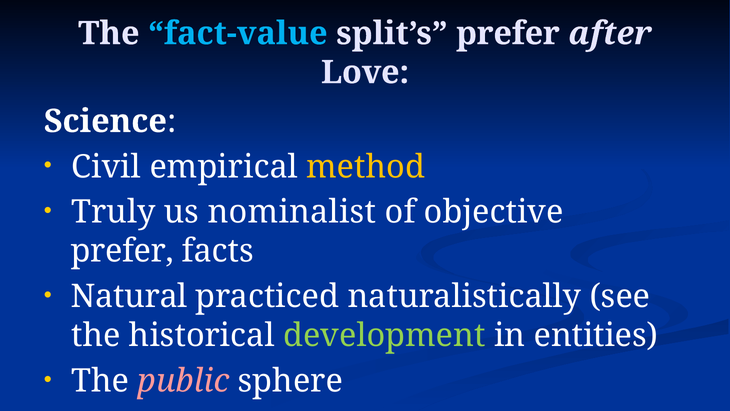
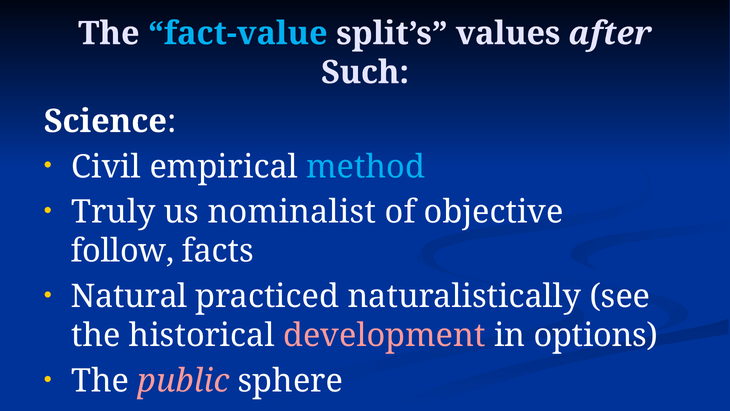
split’s prefer: prefer -> values
Love: Love -> Such
method colour: yellow -> light blue
prefer at (122, 251): prefer -> follow
development colour: light green -> pink
entities: entities -> options
